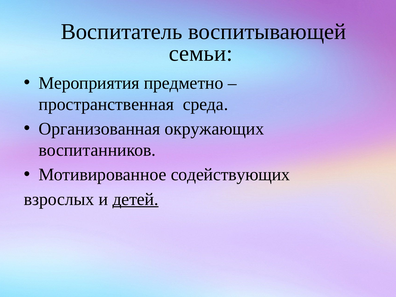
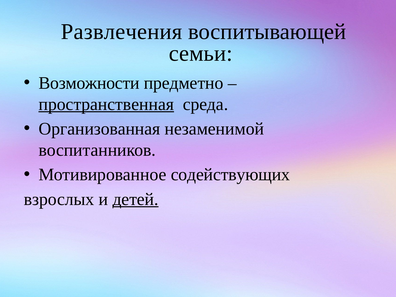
Воспитатель: Воспитатель -> Развлечения
Мероприятия: Мероприятия -> Возможности
пространственная underline: none -> present
окружающих: окружающих -> незаменимой
